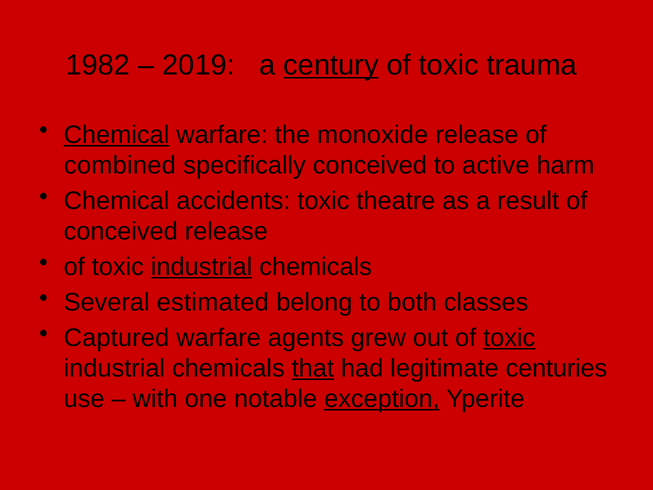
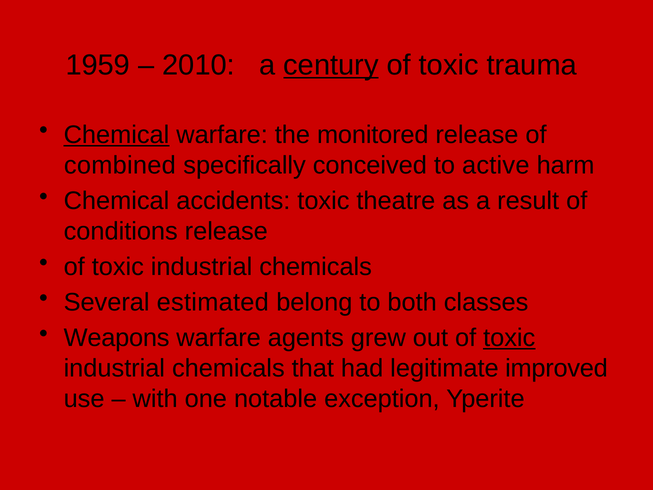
1982: 1982 -> 1959
2019: 2019 -> 2010
monoxide: monoxide -> monitored
conceived at (121, 231): conceived -> conditions
industrial at (202, 267) underline: present -> none
Captured: Captured -> Weapons
that underline: present -> none
centuries: centuries -> improved
exception underline: present -> none
